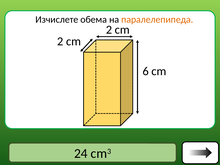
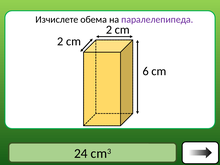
паралелепипеда colour: orange -> purple
